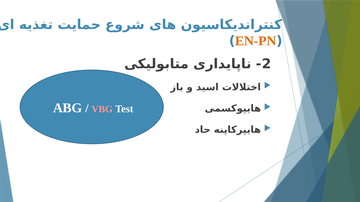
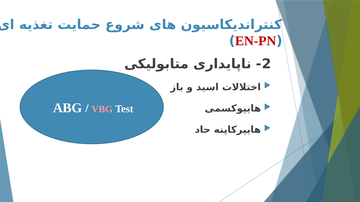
EN-PN colour: orange -> red
